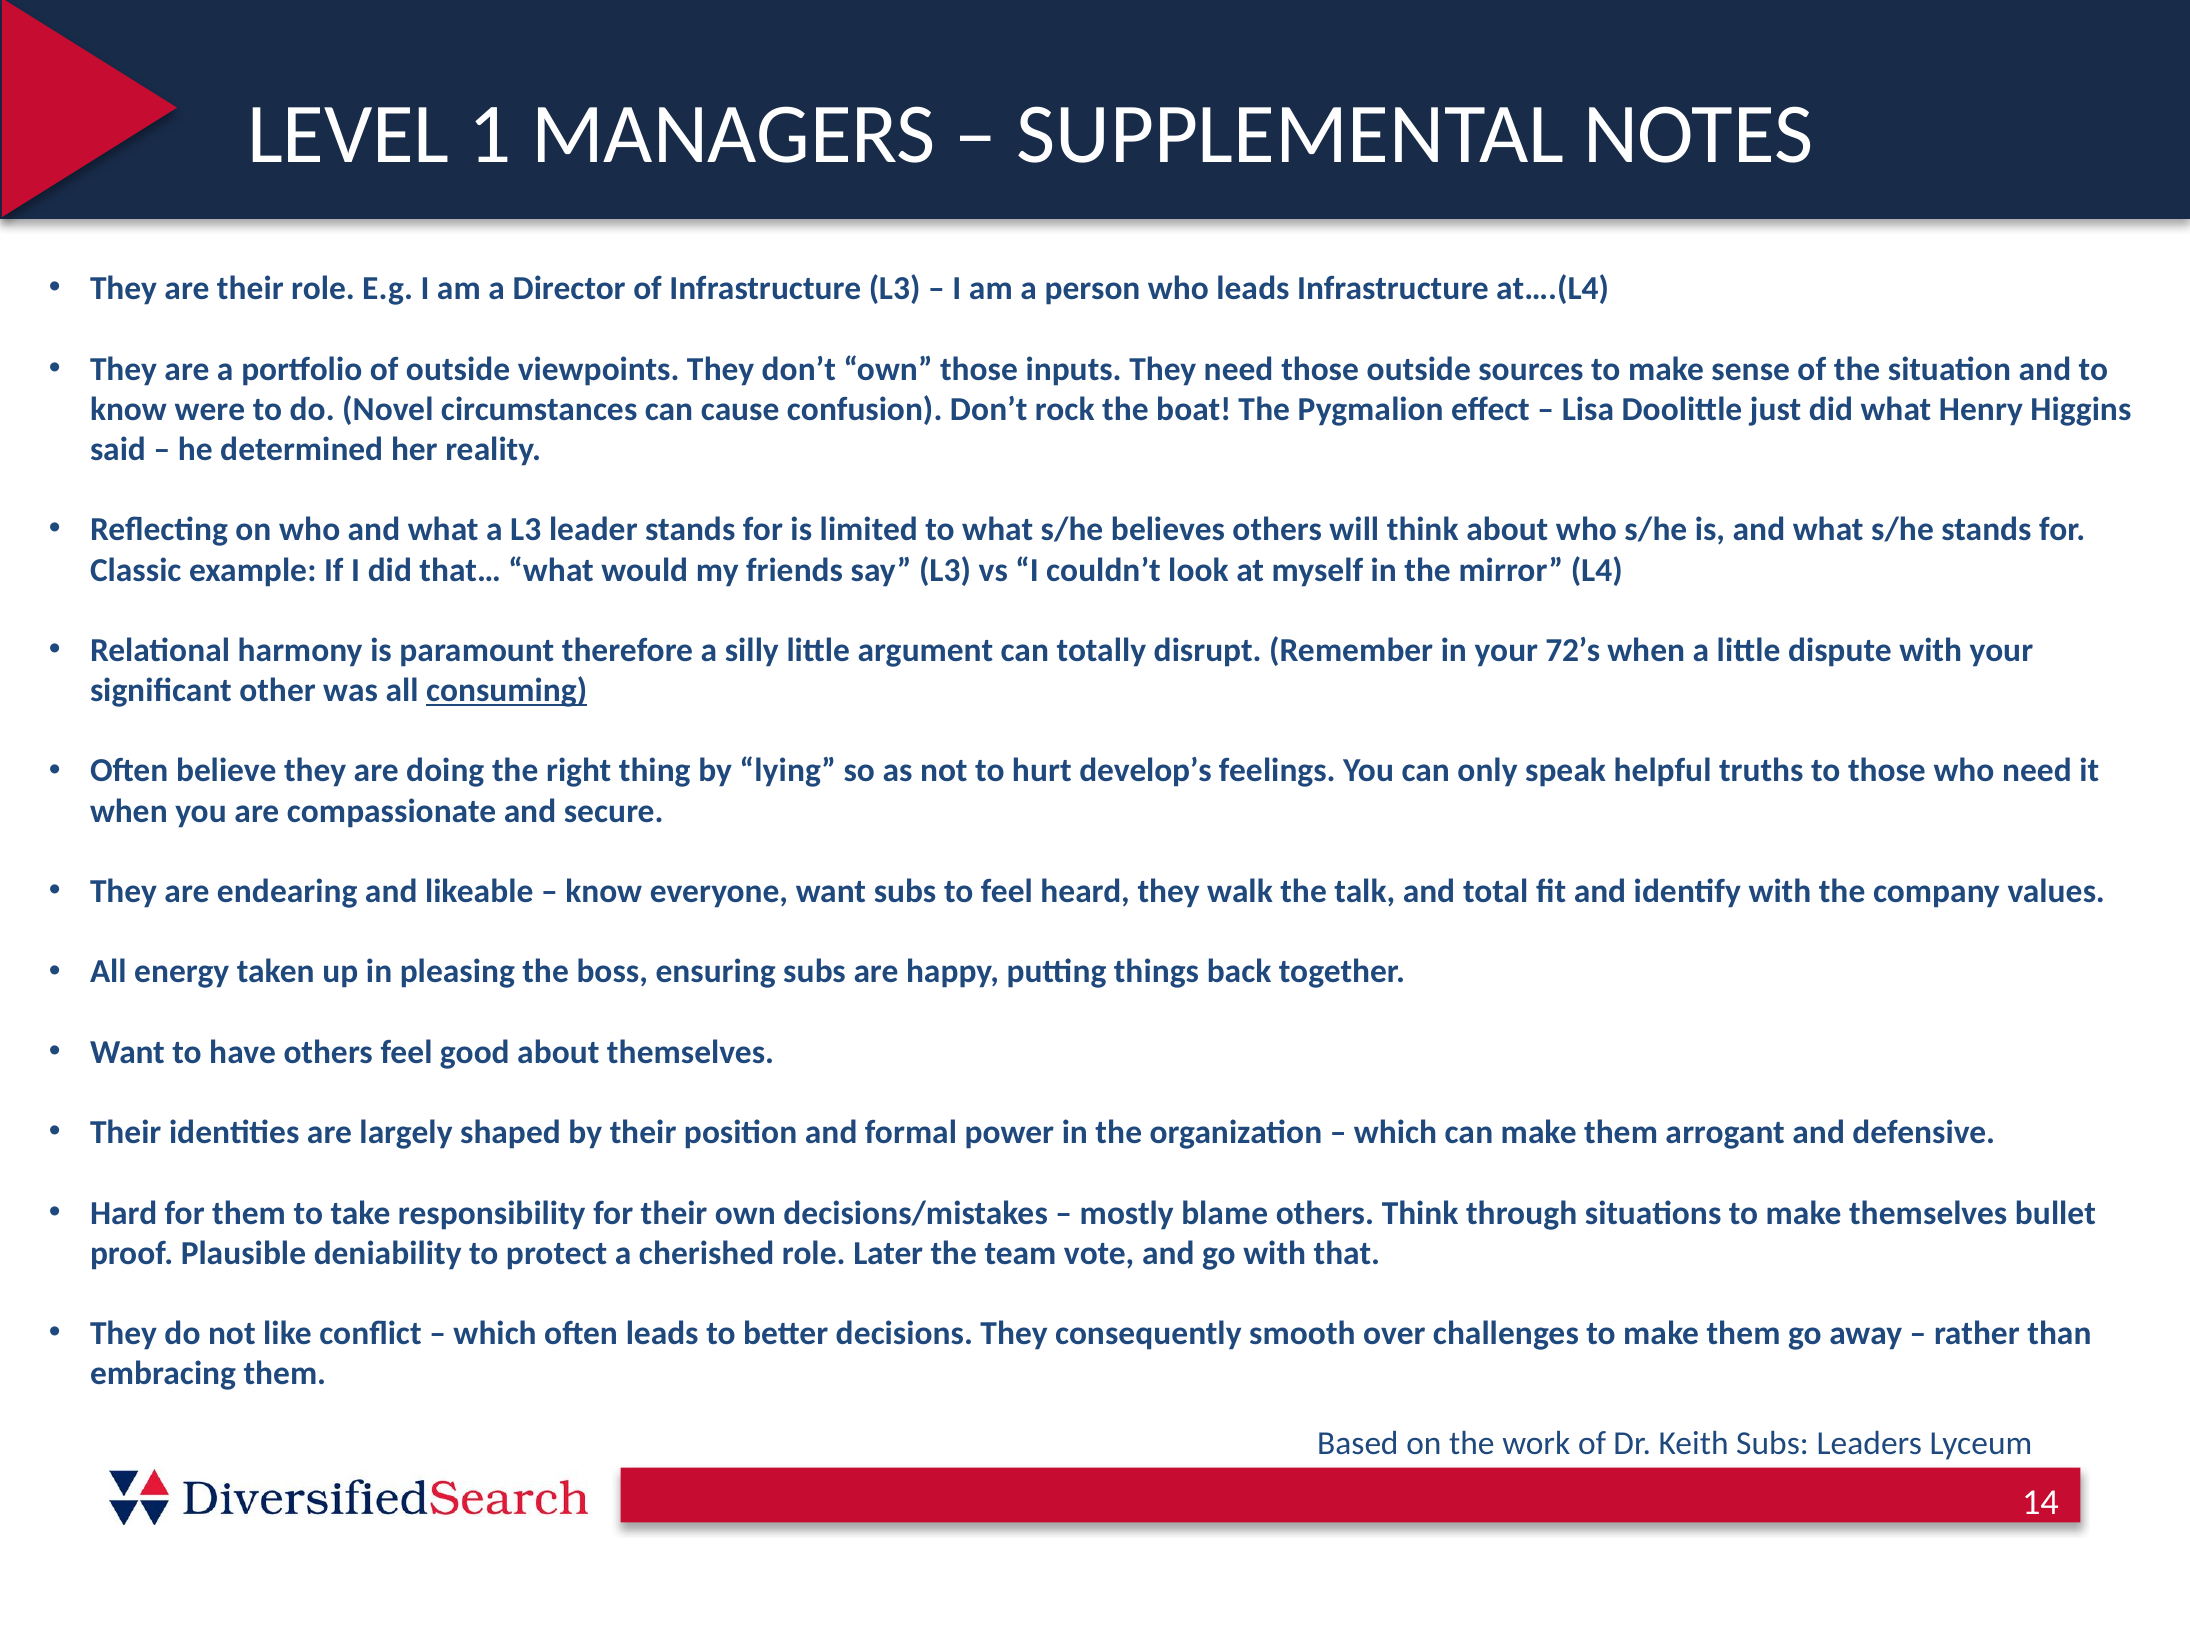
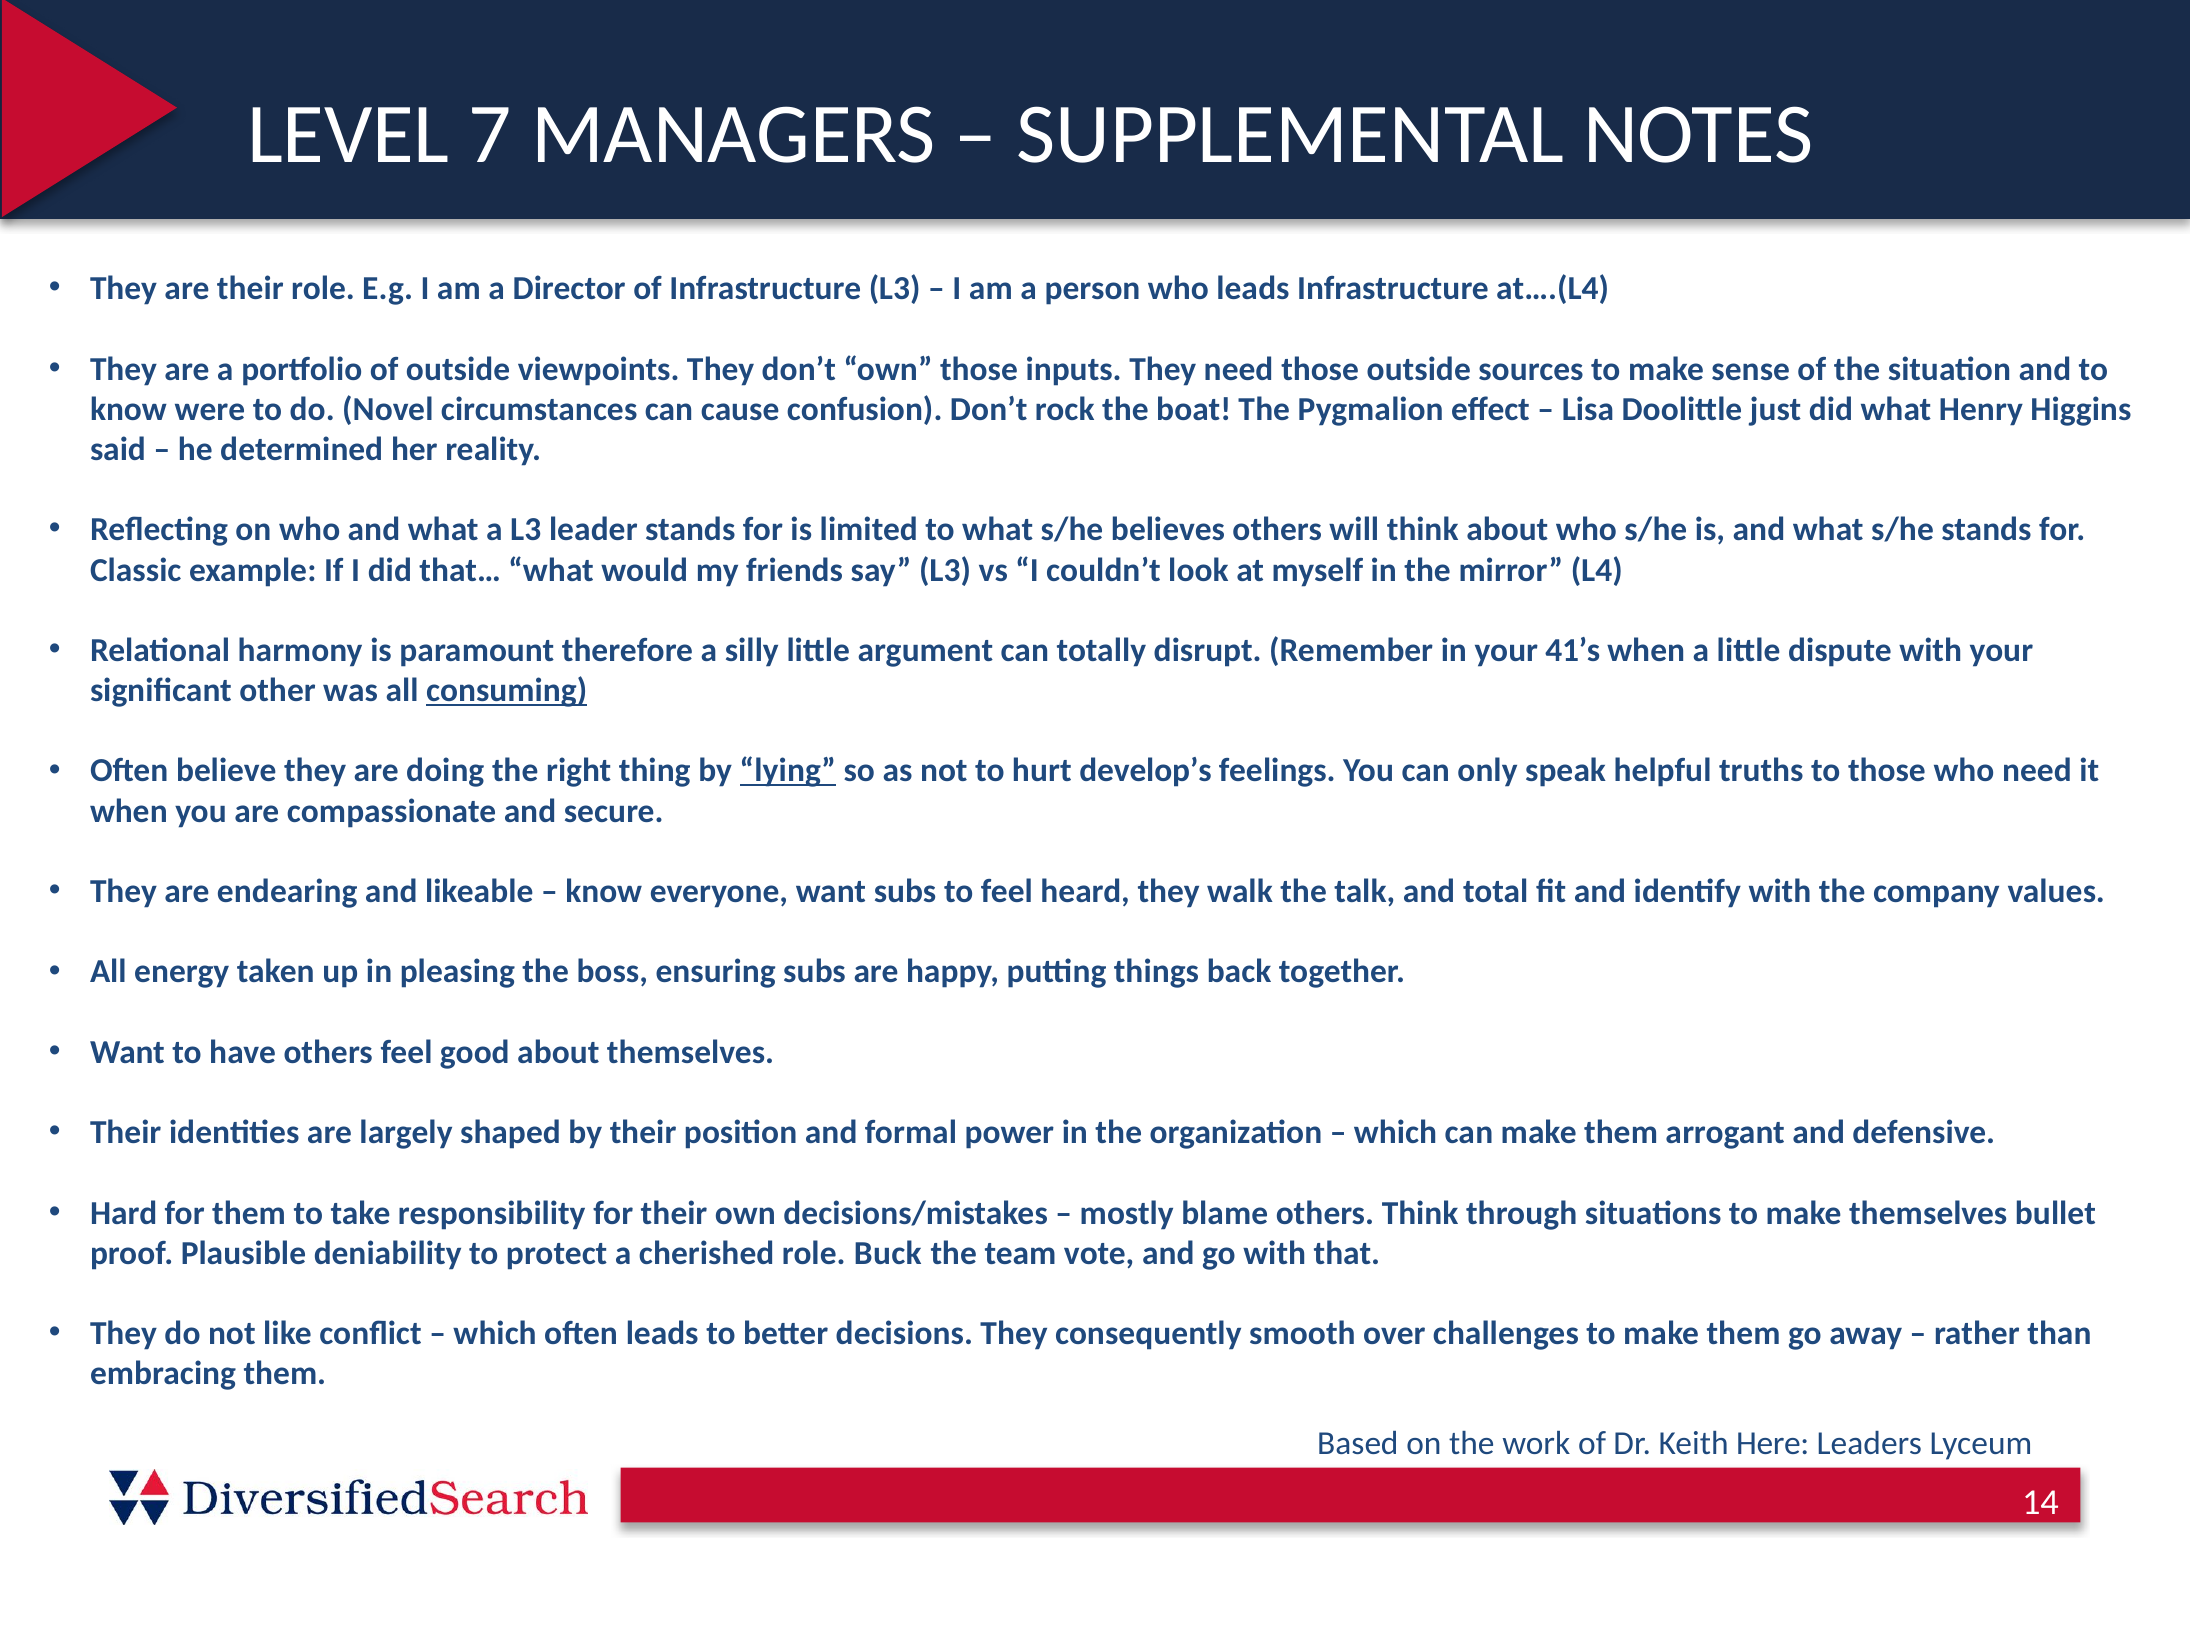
1: 1 -> 7
72’s: 72’s -> 41’s
lying underline: none -> present
Later: Later -> Buck
Keith Subs: Subs -> Here
